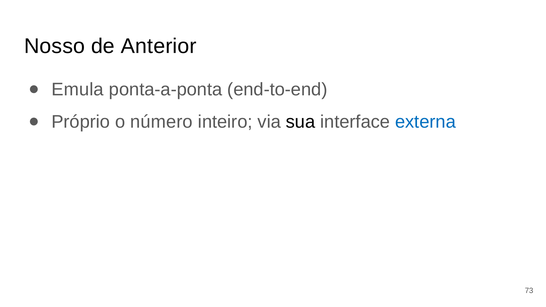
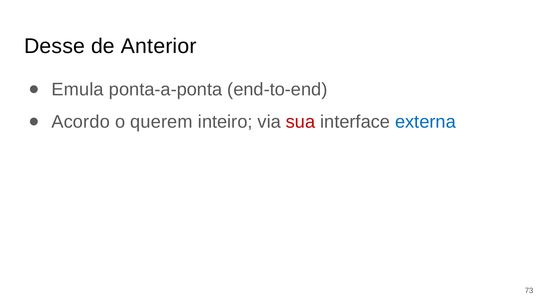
Nosso: Nosso -> Desse
Próprio: Próprio -> Acordo
número: número -> querem
sua colour: black -> red
